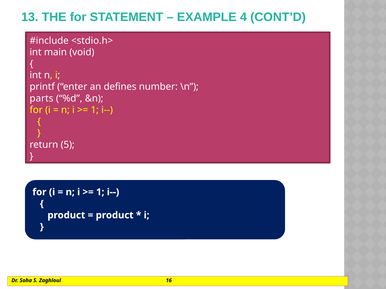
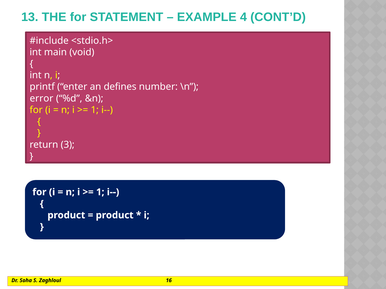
parts: parts -> error
5: 5 -> 3
